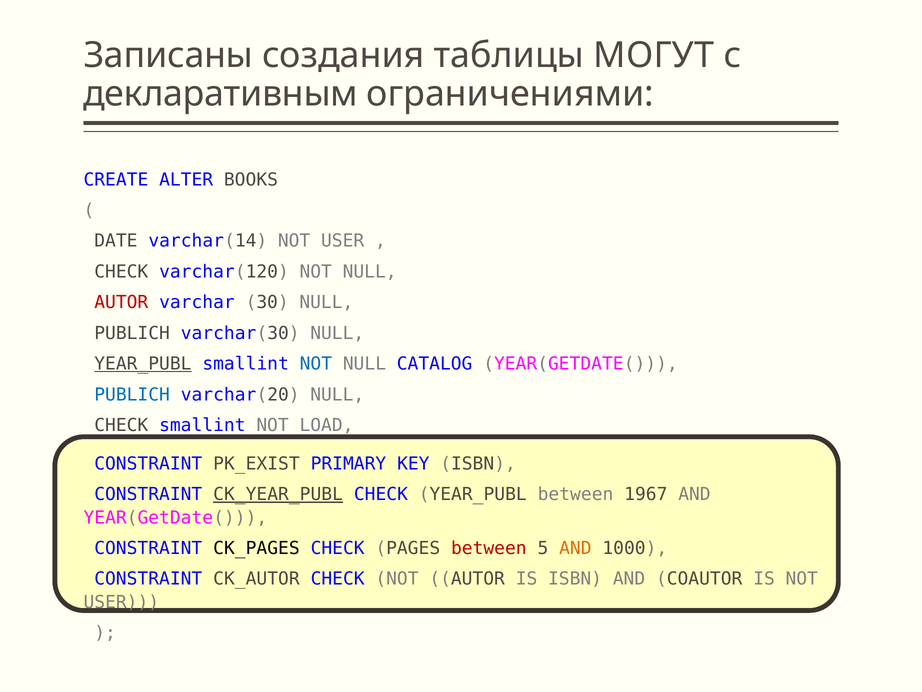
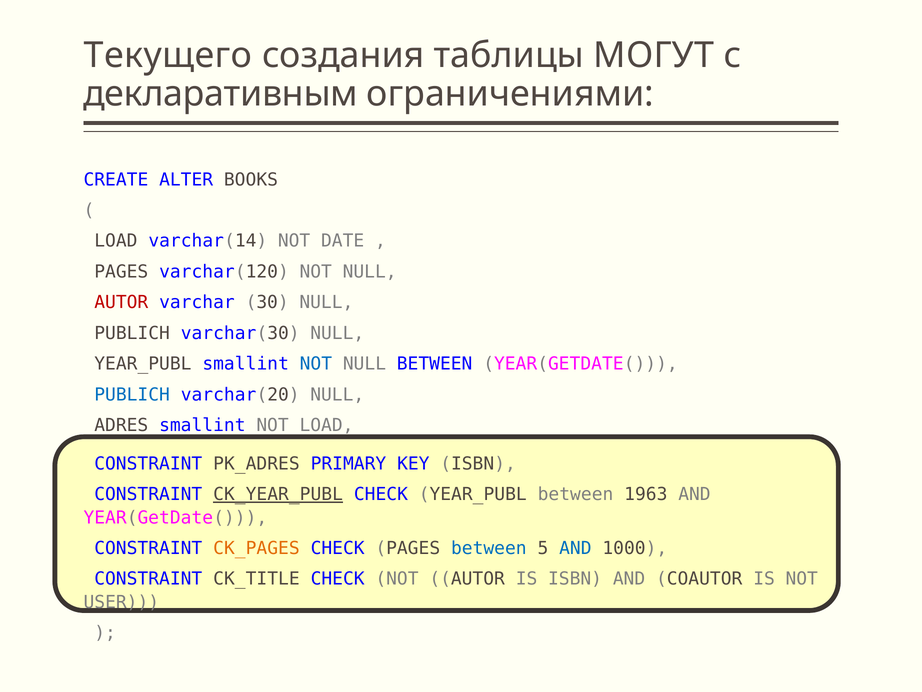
Записаны: Записаны -> Текущего
DATE at (116, 241): DATE -> LOAD
varchar(14 NOT USER: USER -> DATE
CHECK at (121, 272): CHECK -> PAGES
YEAR_PUBL at (143, 364) underline: present -> none
NULL CATALOG: CATALOG -> BETWEEN
CHECK at (121, 425): CHECK -> ADRES
PK_EXIST: PK_EXIST -> PK_ADRES
1967: 1967 -> 1963
CK_PAGES colour: black -> orange
between at (489, 548) colour: red -> blue
AND at (575, 548) colour: orange -> blue
CK_AUTOR: CK_AUTOR -> CK_TITLE
